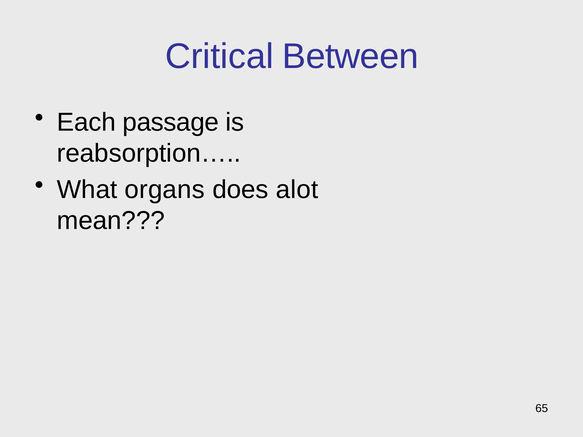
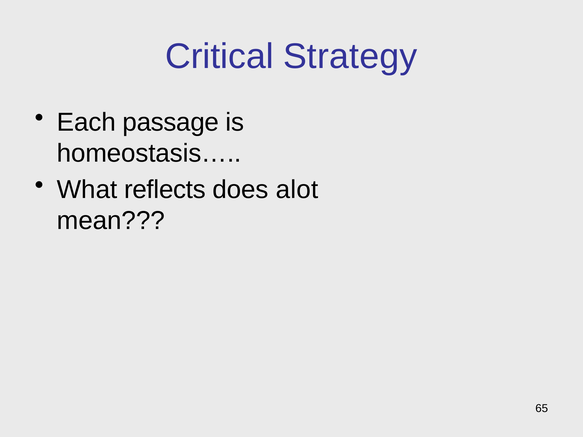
Between: Between -> Strategy
reabsorption…: reabsorption… -> homeostasis…
organs: organs -> reflects
